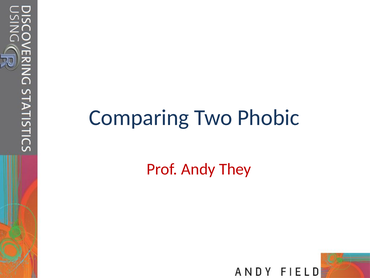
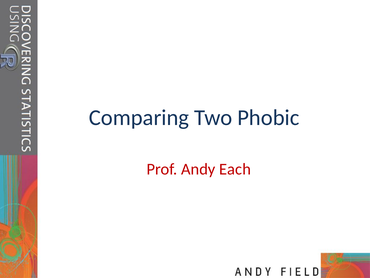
They: They -> Each
